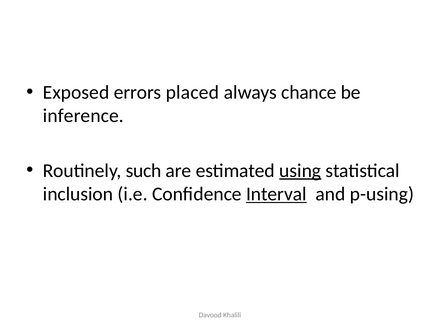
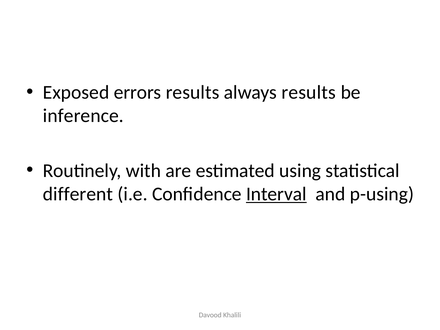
errors placed: placed -> results
always chance: chance -> results
such: such -> with
using underline: present -> none
inclusion: inclusion -> different
